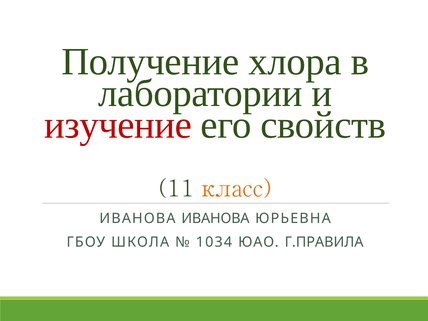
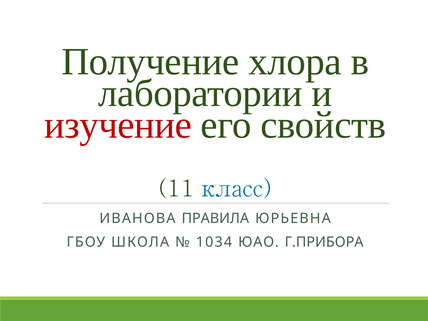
класс colour: orange -> blue
ИВАНОВА ИВАНОВА: ИВАНОВА -> ПРАВИЛА
Г.ПРАВИЛА: Г.ПРАВИЛА -> Г.ПРИБОРА
